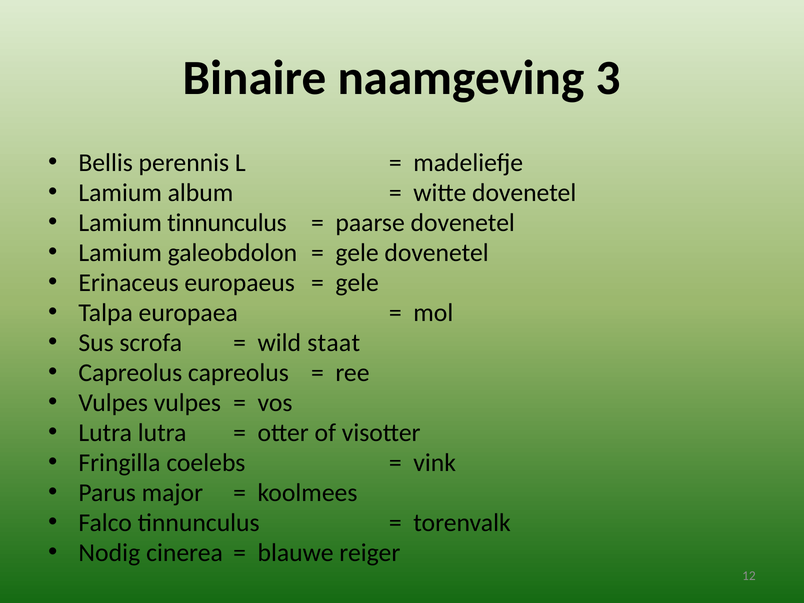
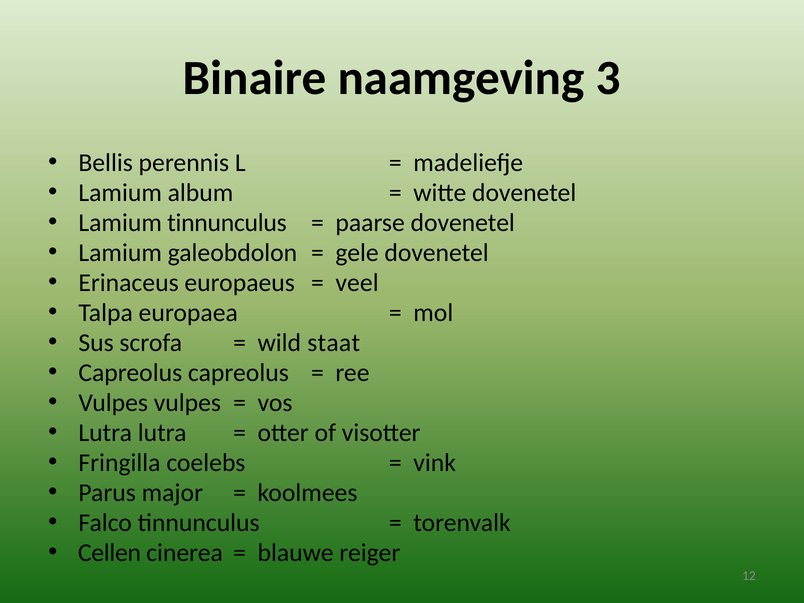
gele at (357, 283): gele -> veel
Nodig: Nodig -> Cellen
